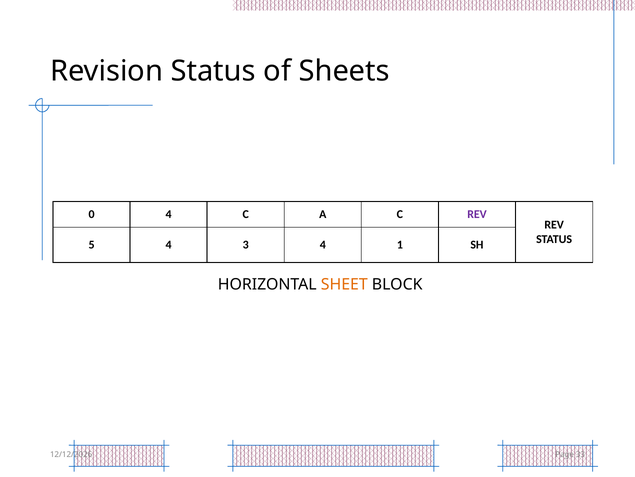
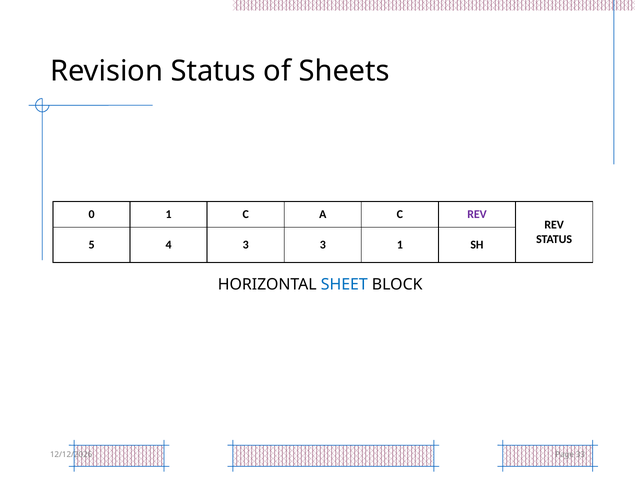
0 4: 4 -> 1
3 4: 4 -> 3
SHEET colour: orange -> blue
